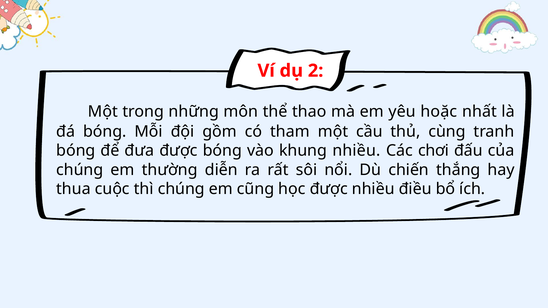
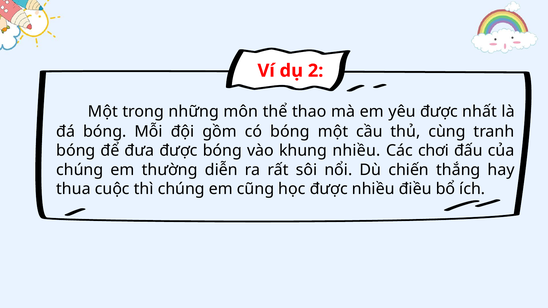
yêu hoặc: hoặc -> được
có tham: tham -> bóng
